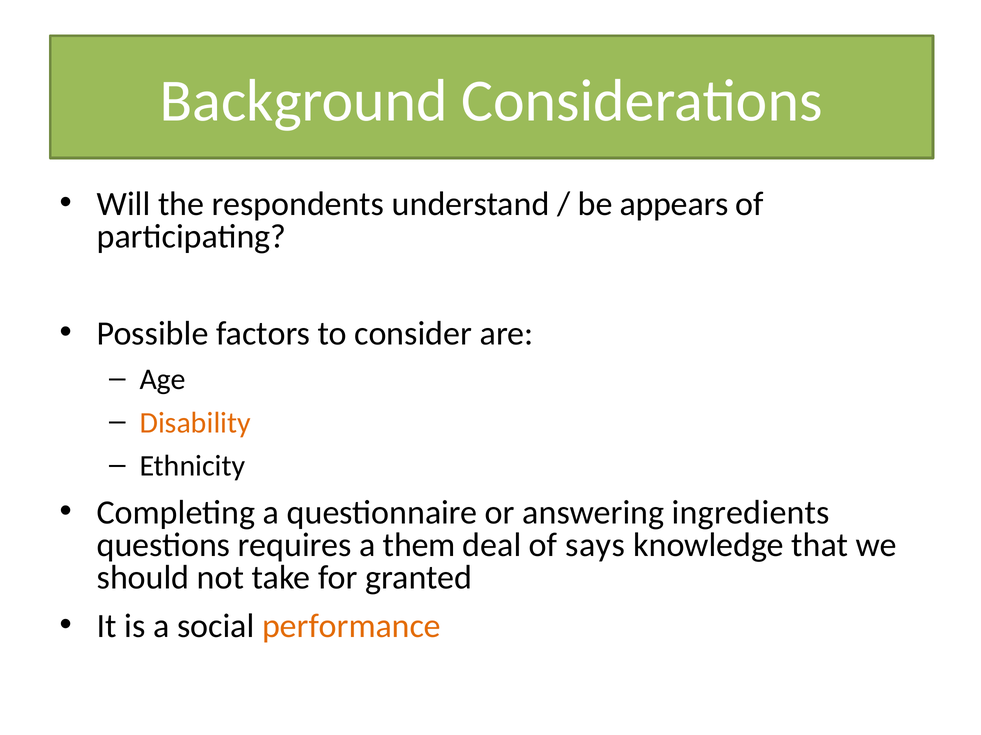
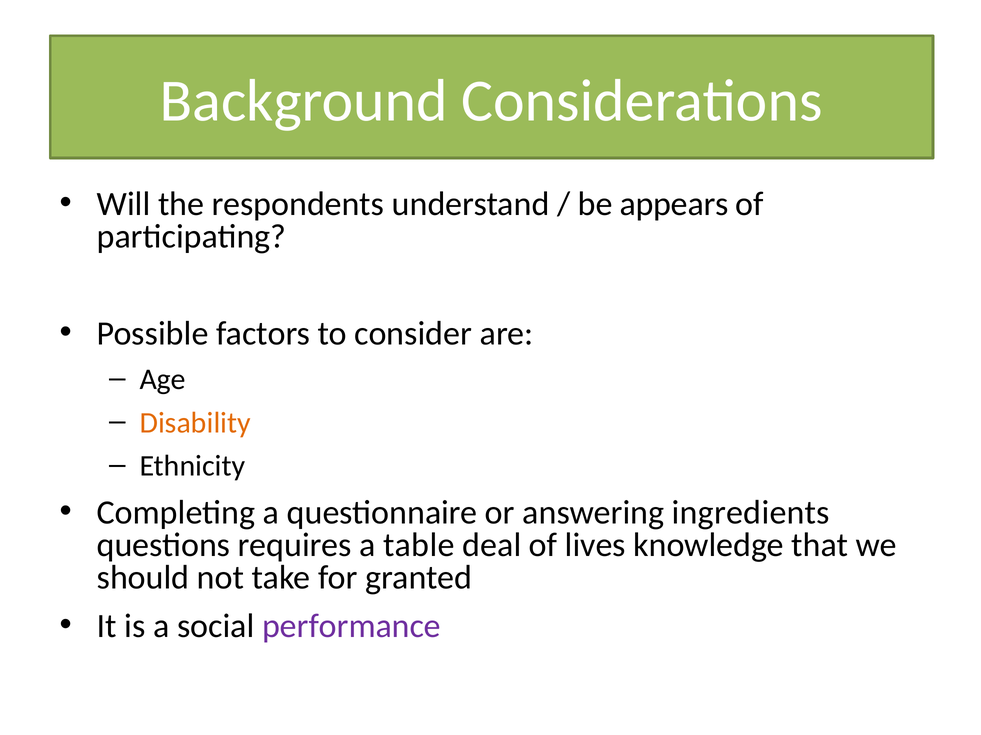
them: them -> table
says: says -> lives
performance colour: orange -> purple
